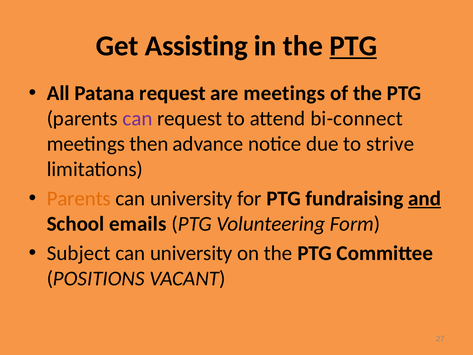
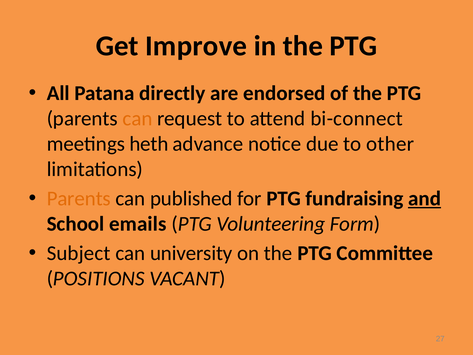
Assisting: Assisting -> Improve
PTG at (353, 46) underline: present -> none
Patana request: request -> directly
are meetings: meetings -> endorsed
can at (137, 119) colour: purple -> orange
then: then -> heth
strive: strive -> other
university at (191, 198): university -> published
